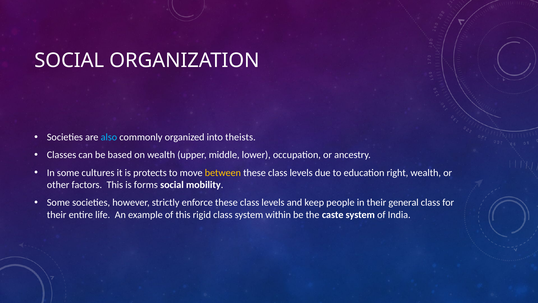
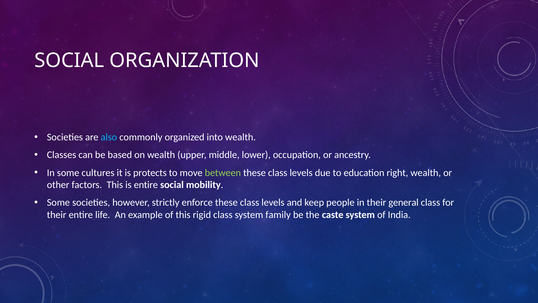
into theists: theists -> wealth
between colour: yellow -> light green
is forms: forms -> entire
within: within -> family
